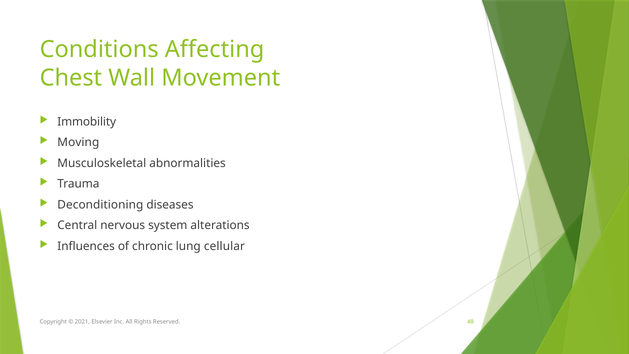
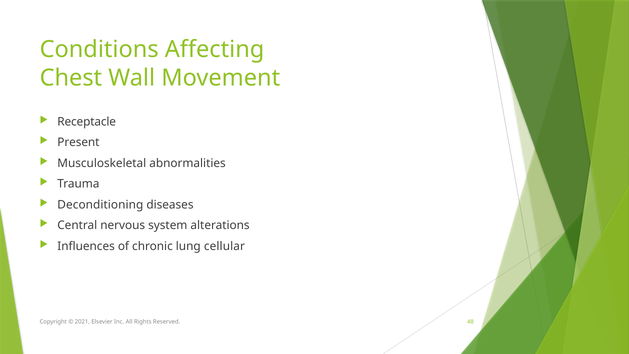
Immobility: Immobility -> Receptacle
Moving: Moving -> Present
